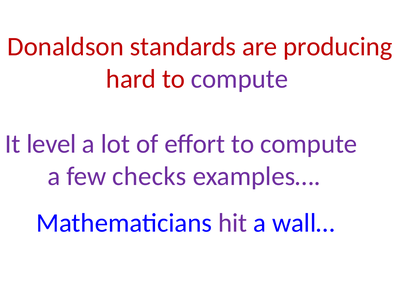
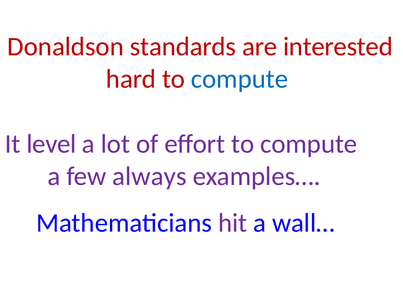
producing: producing -> interested
compute at (240, 79) colour: purple -> blue
checks: checks -> always
